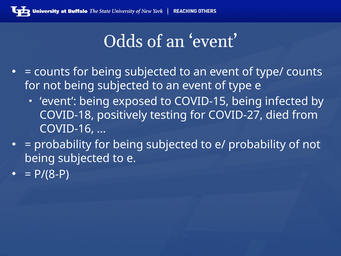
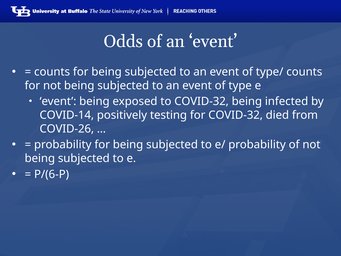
to COVID-15: COVID-15 -> COVID-32
COVID-18: COVID-18 -> COVID-14
for COVID-27: COVID-27 -> COVID-32
COVID-16: COVID-16 -> COVID-26
P/(8-P: P/(8-P -> P/(6-P
